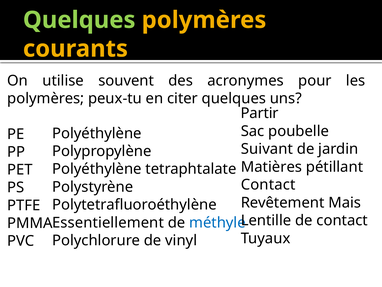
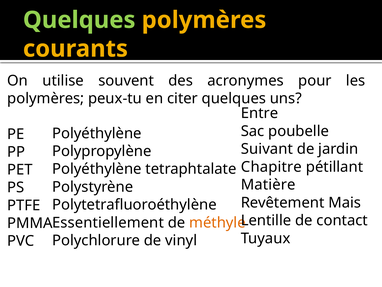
Partir: Partir -> Entre
Matières: Matières -> Chapitre
Contact at (268, 184): Contact -> Matière
méthyle colour: blue -> orange
